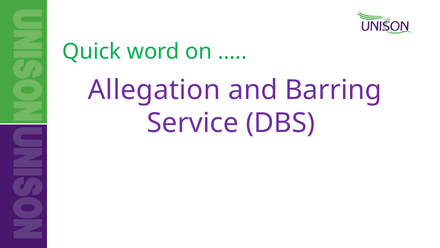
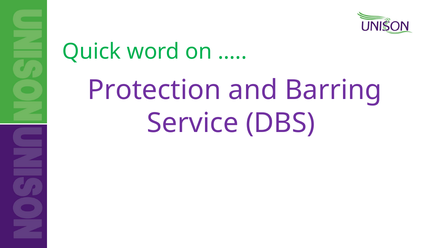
Allegation: Allegation -> Protection
